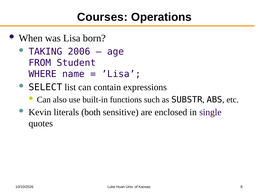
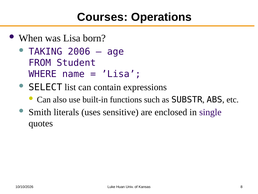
Kevin: Kevin -> Smith
both: both -> uses
